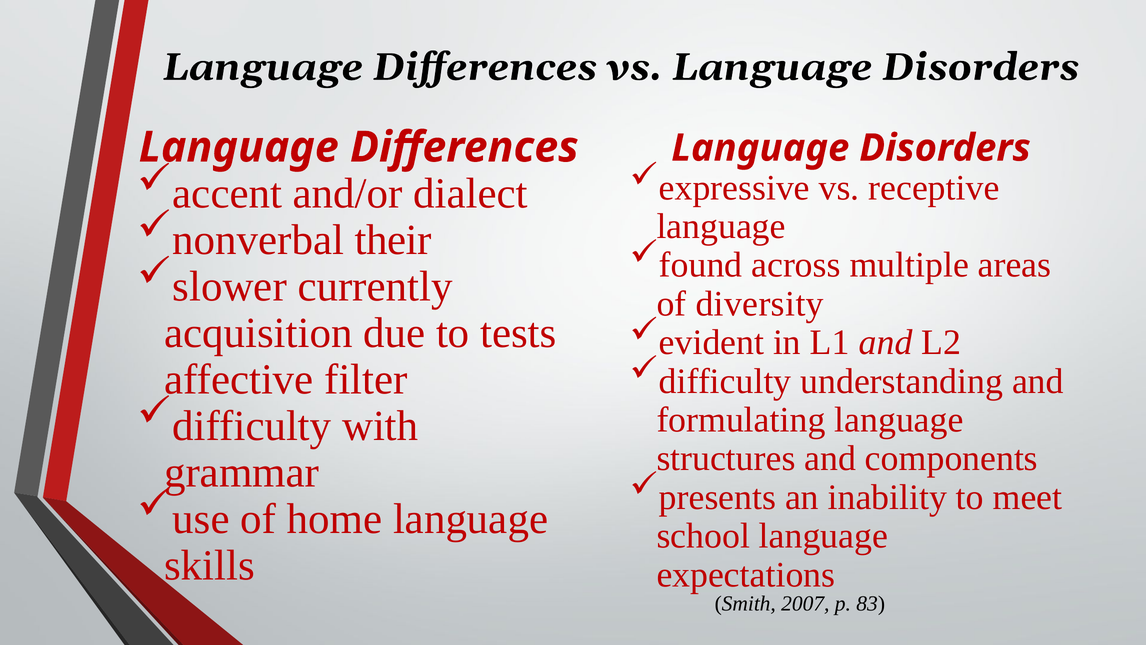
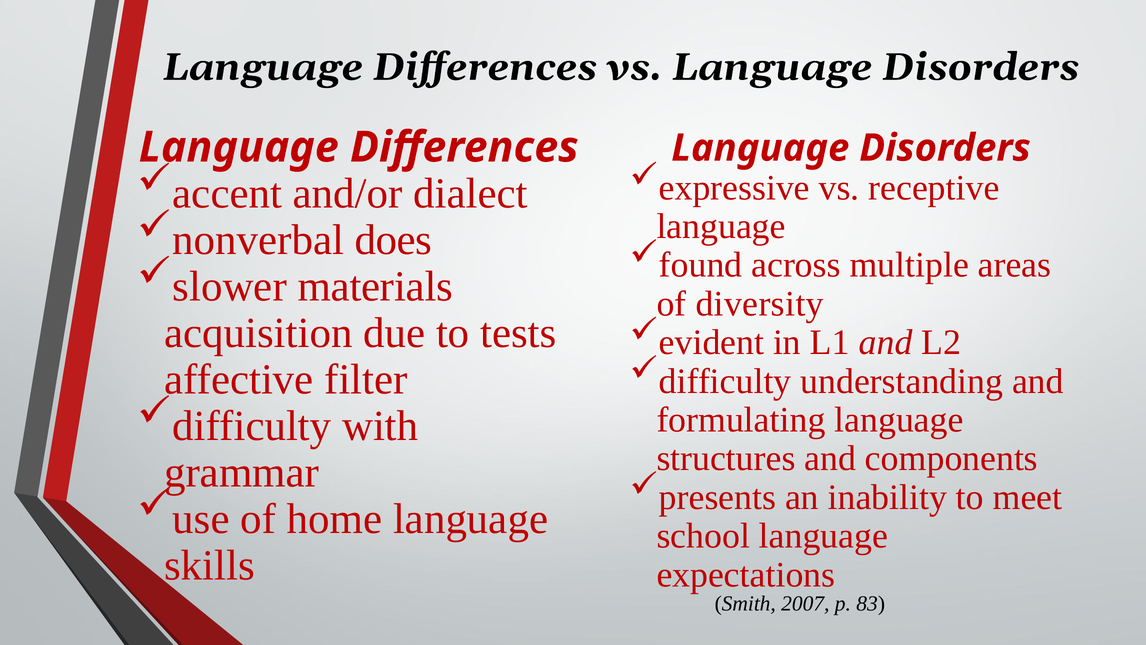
their: their -> does
currently: currently -> materials
